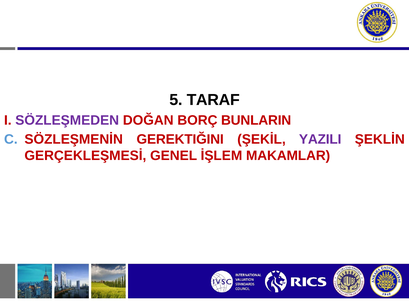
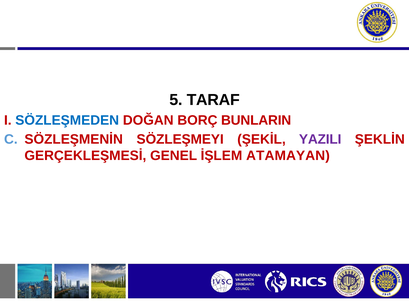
SÖZLEŞMEDEN colour: purple -> blue
GEREKTIĞINI: GEREKTIĞINI -> SÖZLEŞMEYI
MAKAMLAR: MAKAMLAR -> ATAMAYAN
